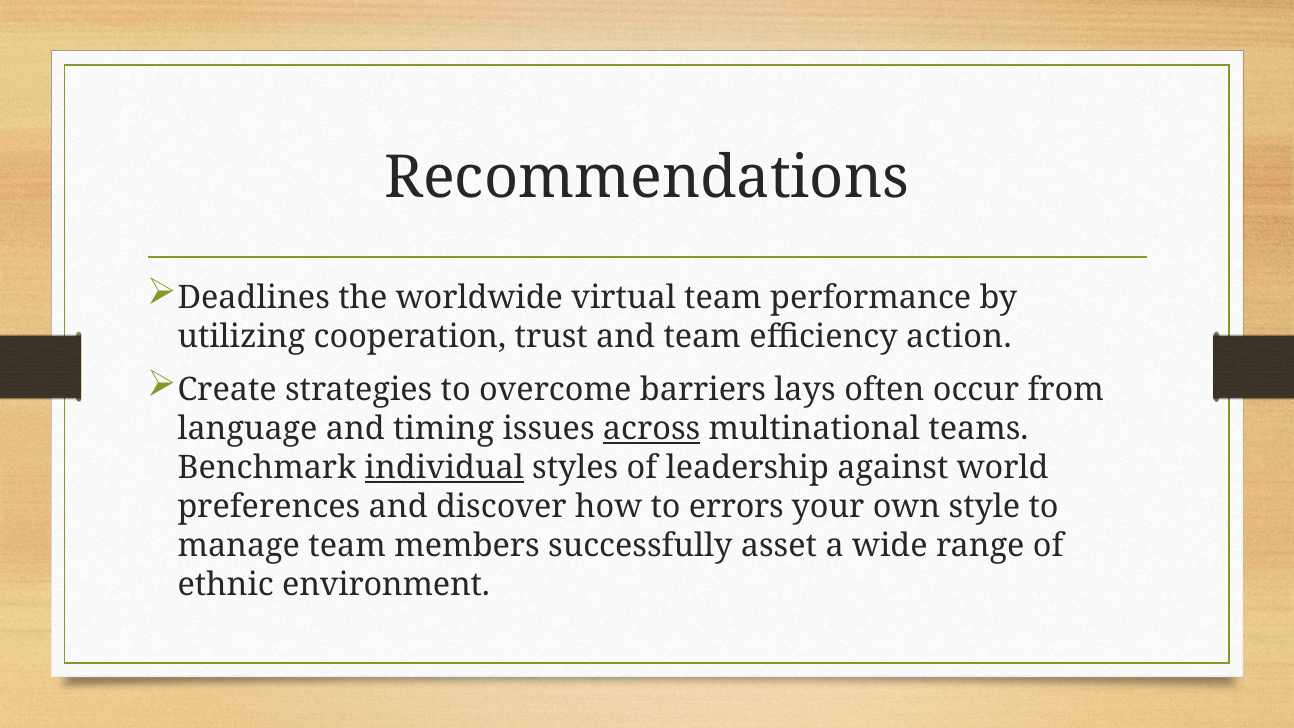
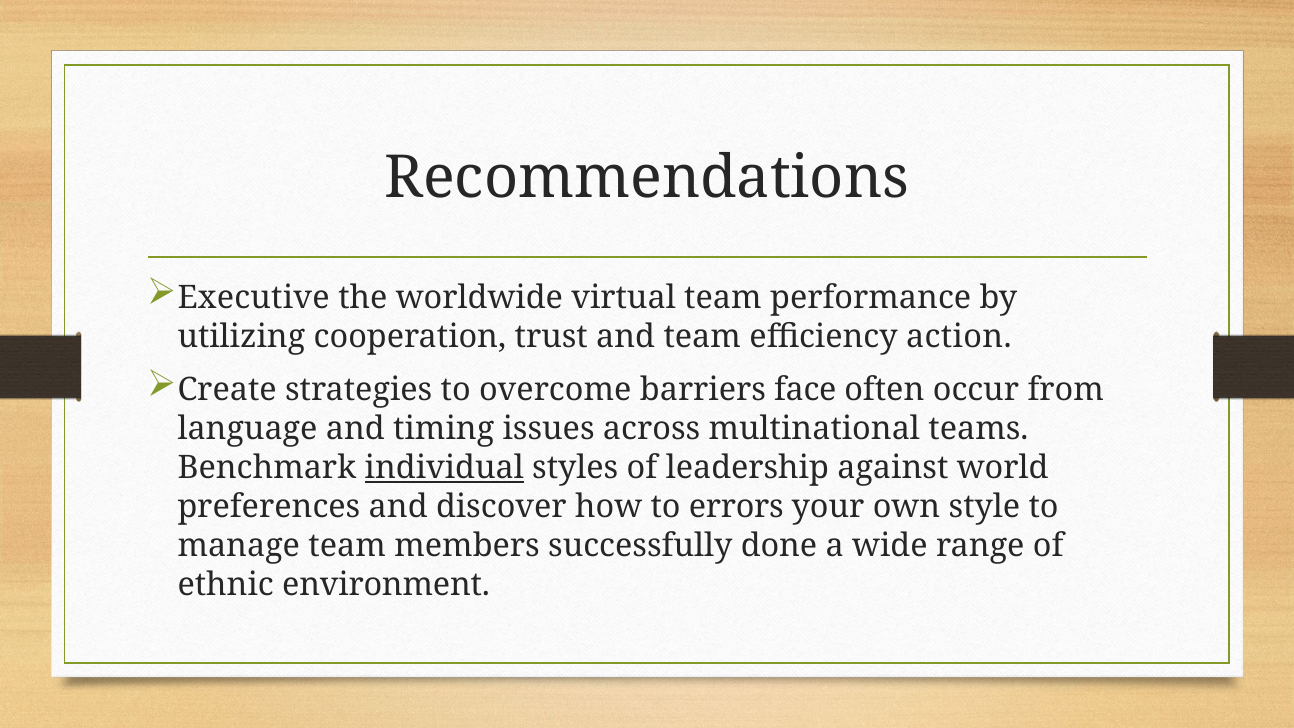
Deadlines: Deadlines -> Executive
lays: lays -> face
across underline: present -> none
asset: asset -> done
